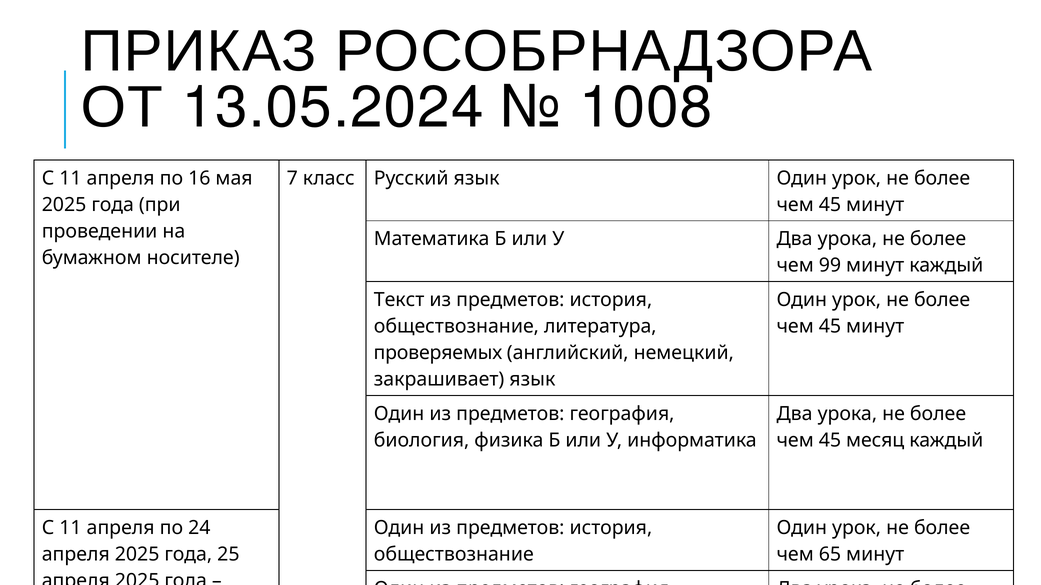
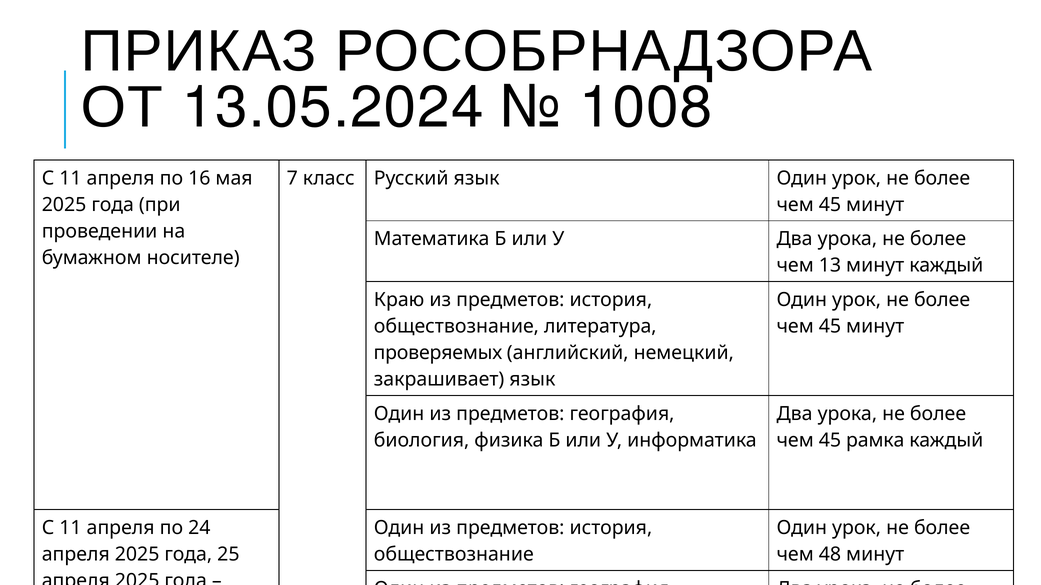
99: 99 -> 13
Текст: Текст -> Краю
месяц: месяц -> рамка
65: 65 -> 48
